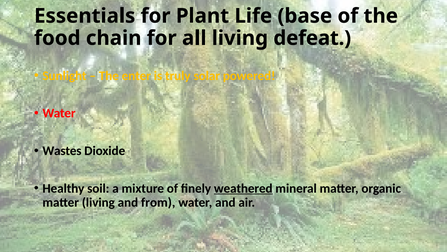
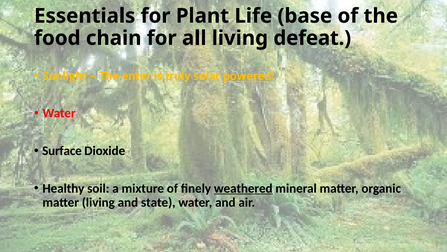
powered underline: none -> present
Wastes: Wastes -> Surface
from: from -> state
